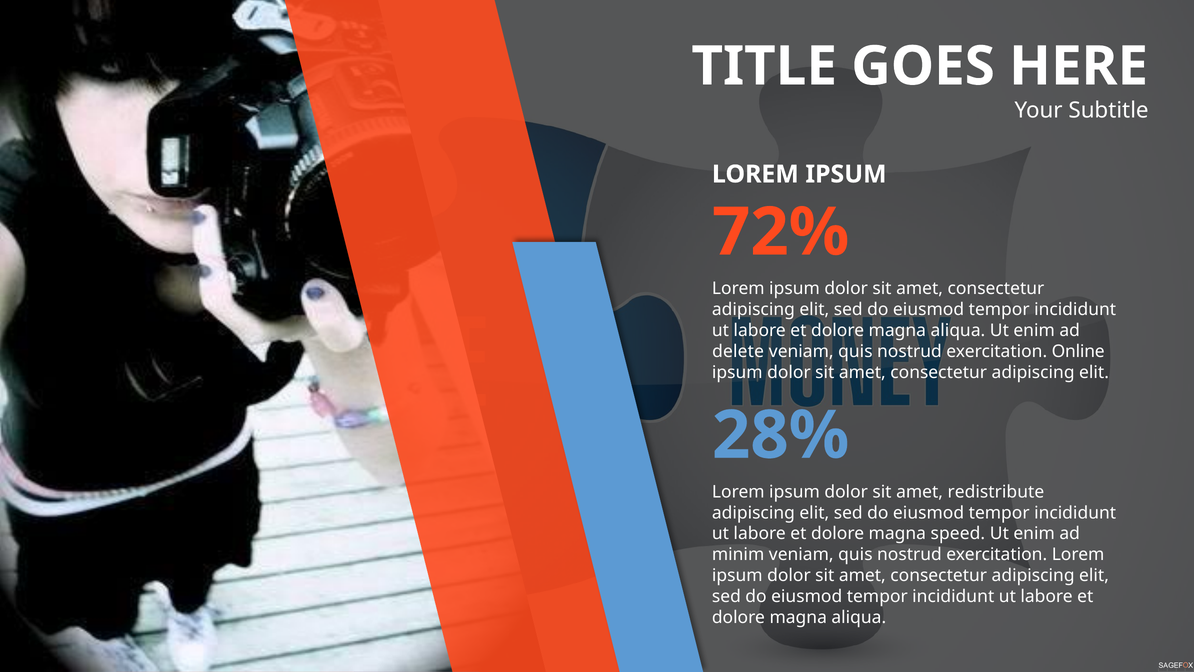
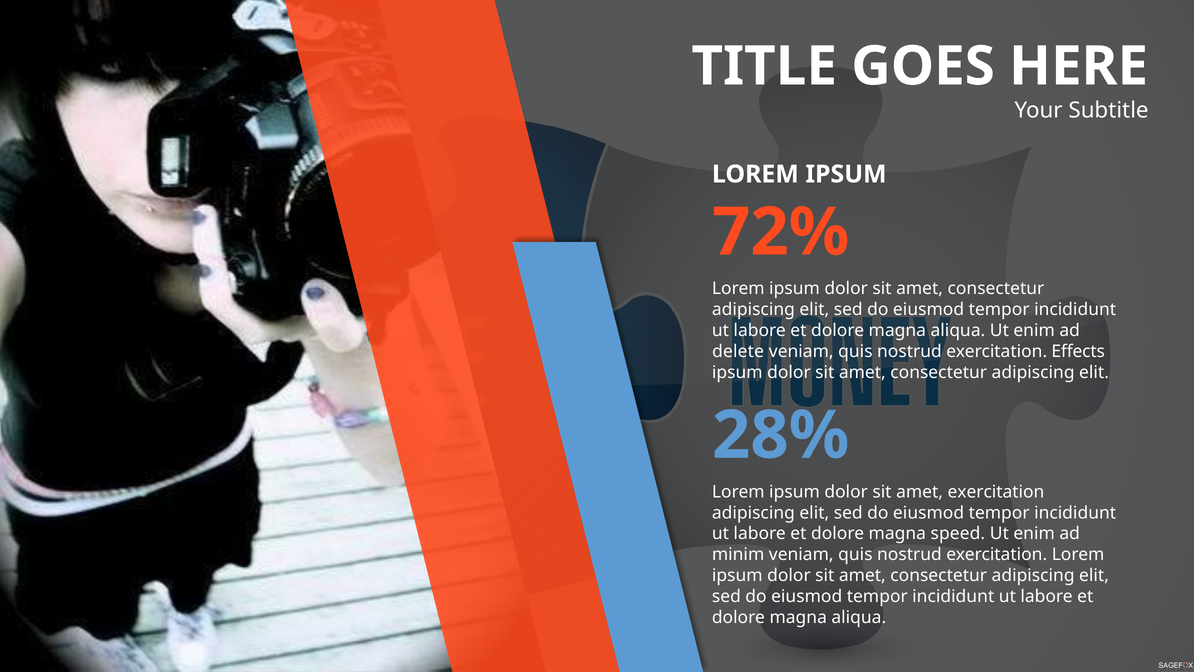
Online: Online -> Effects
amet redistribute: redistribute -> exercitation
